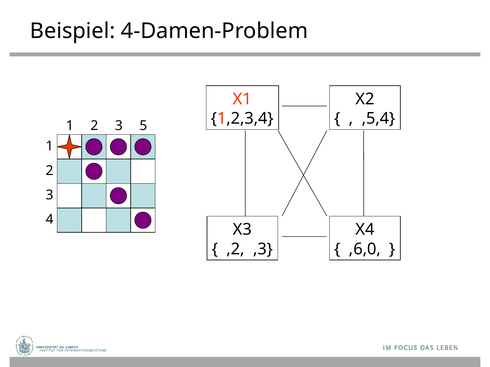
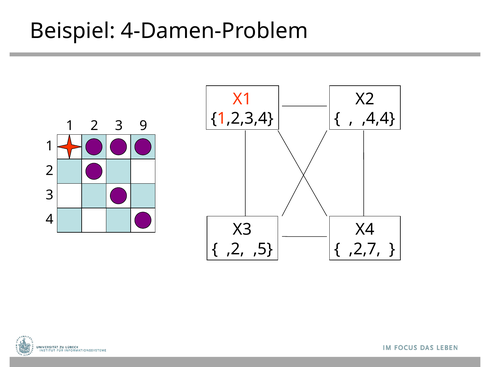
,5,4: ,5,4 -> ,4,4
5: 5 -> 9
,3: ,3 -> ,5
,6,0: ,6,0 -> ,2,7
